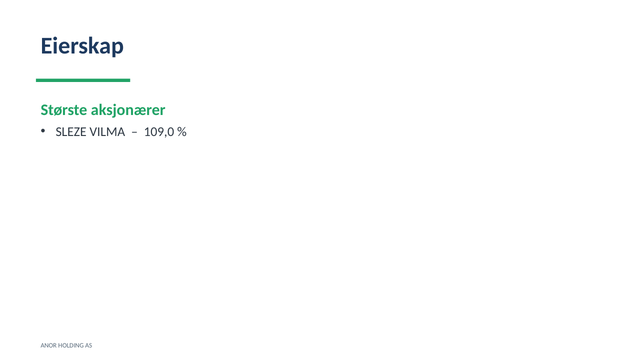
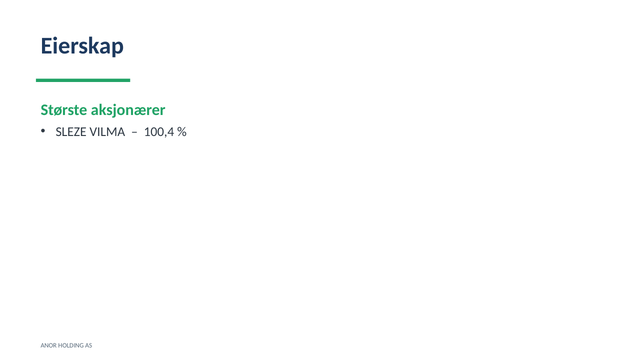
109,0: 109,0 -> 100,4
